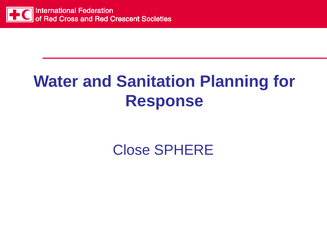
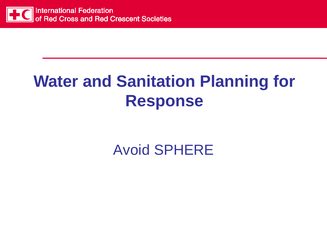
Close: Close -> Avoid
